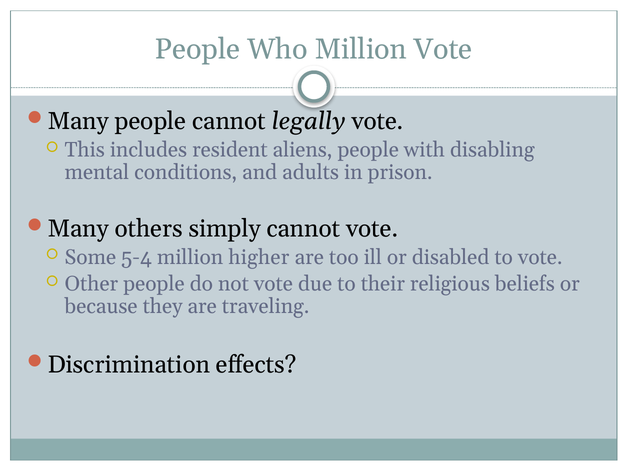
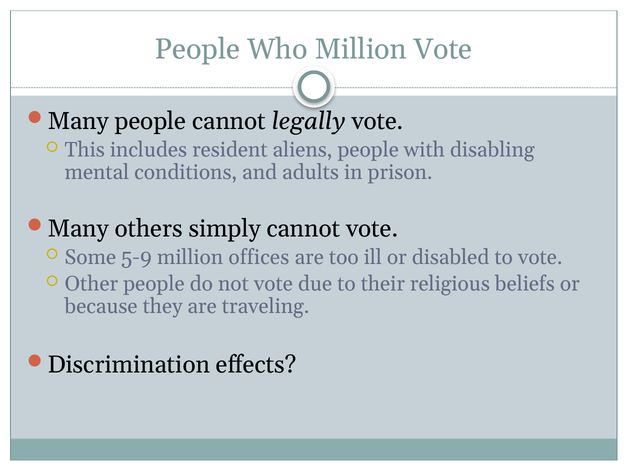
5-4: 5-4 -> 5-9
higher: higher -> offices
